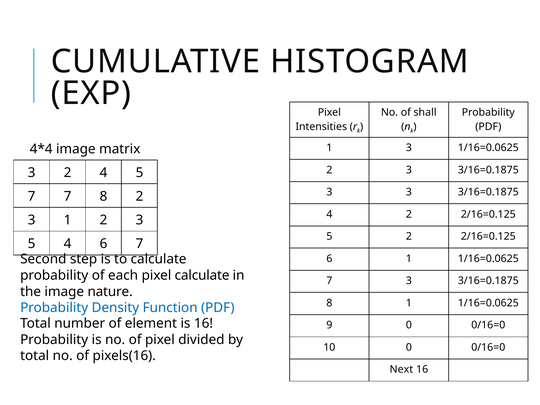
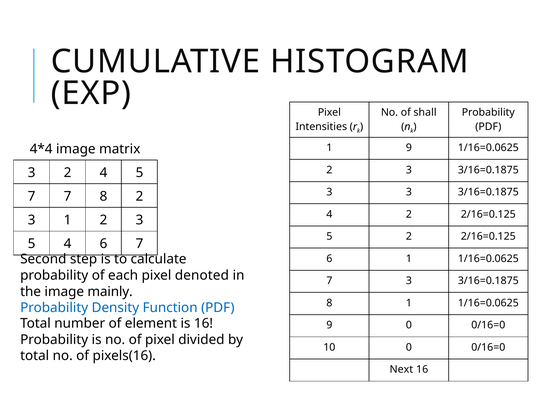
1 3: 3 -> 9
pixel calculate: calculate -> denoted
nature: nature -> mainly
